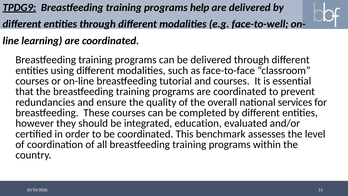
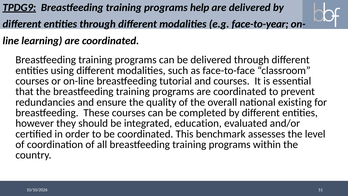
face-to-well: face-to-well -> face-to-year
services: services -> existing
